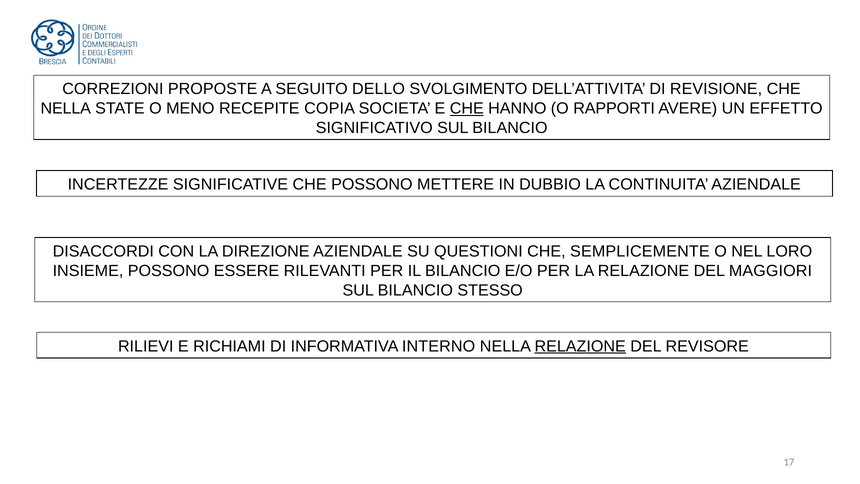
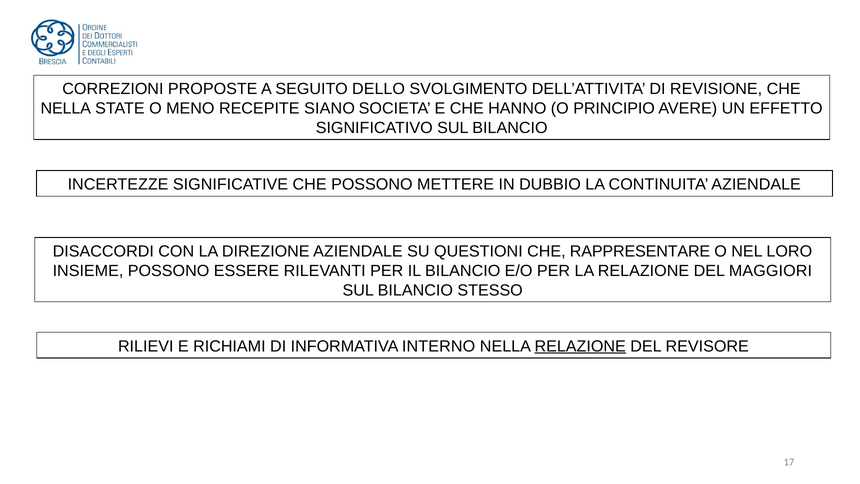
COPIA: COPIA -> SIANO
CHE at (467, 108) underline: present -> none
RAPPORTI: RAPPORTI -> PRINCIPIO
SEMPLICEMENTE: SEMPLICEMENTE -> RAPPRESENTARE
